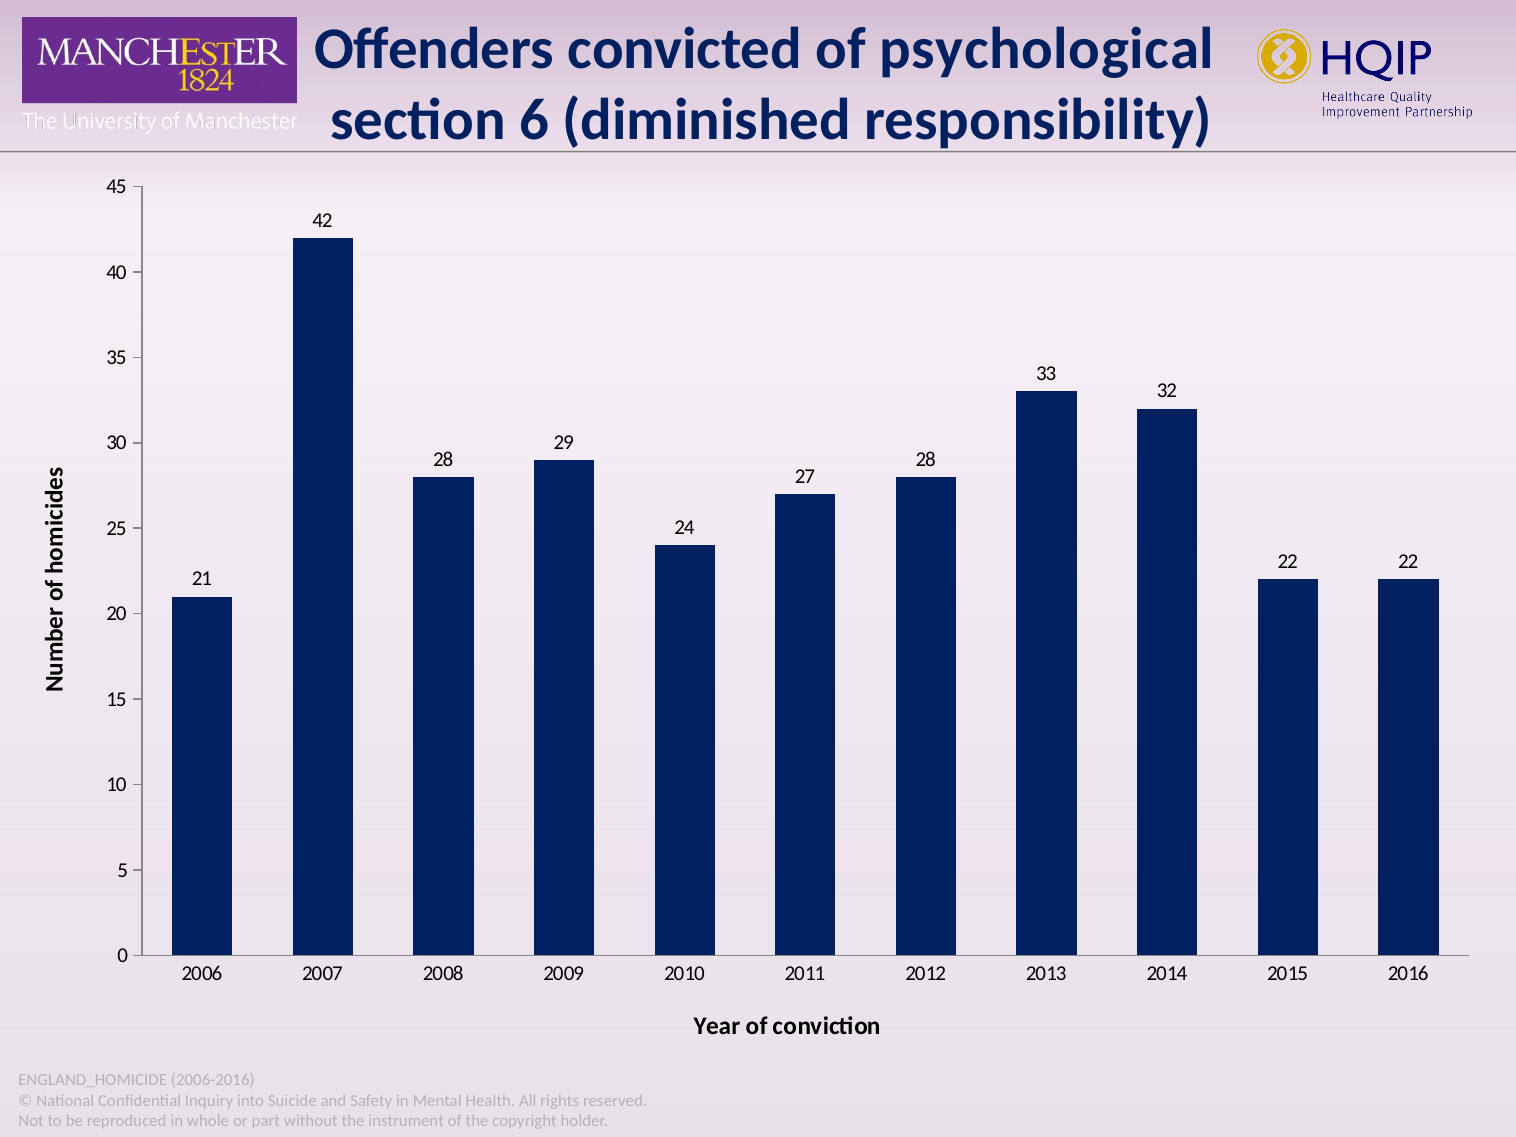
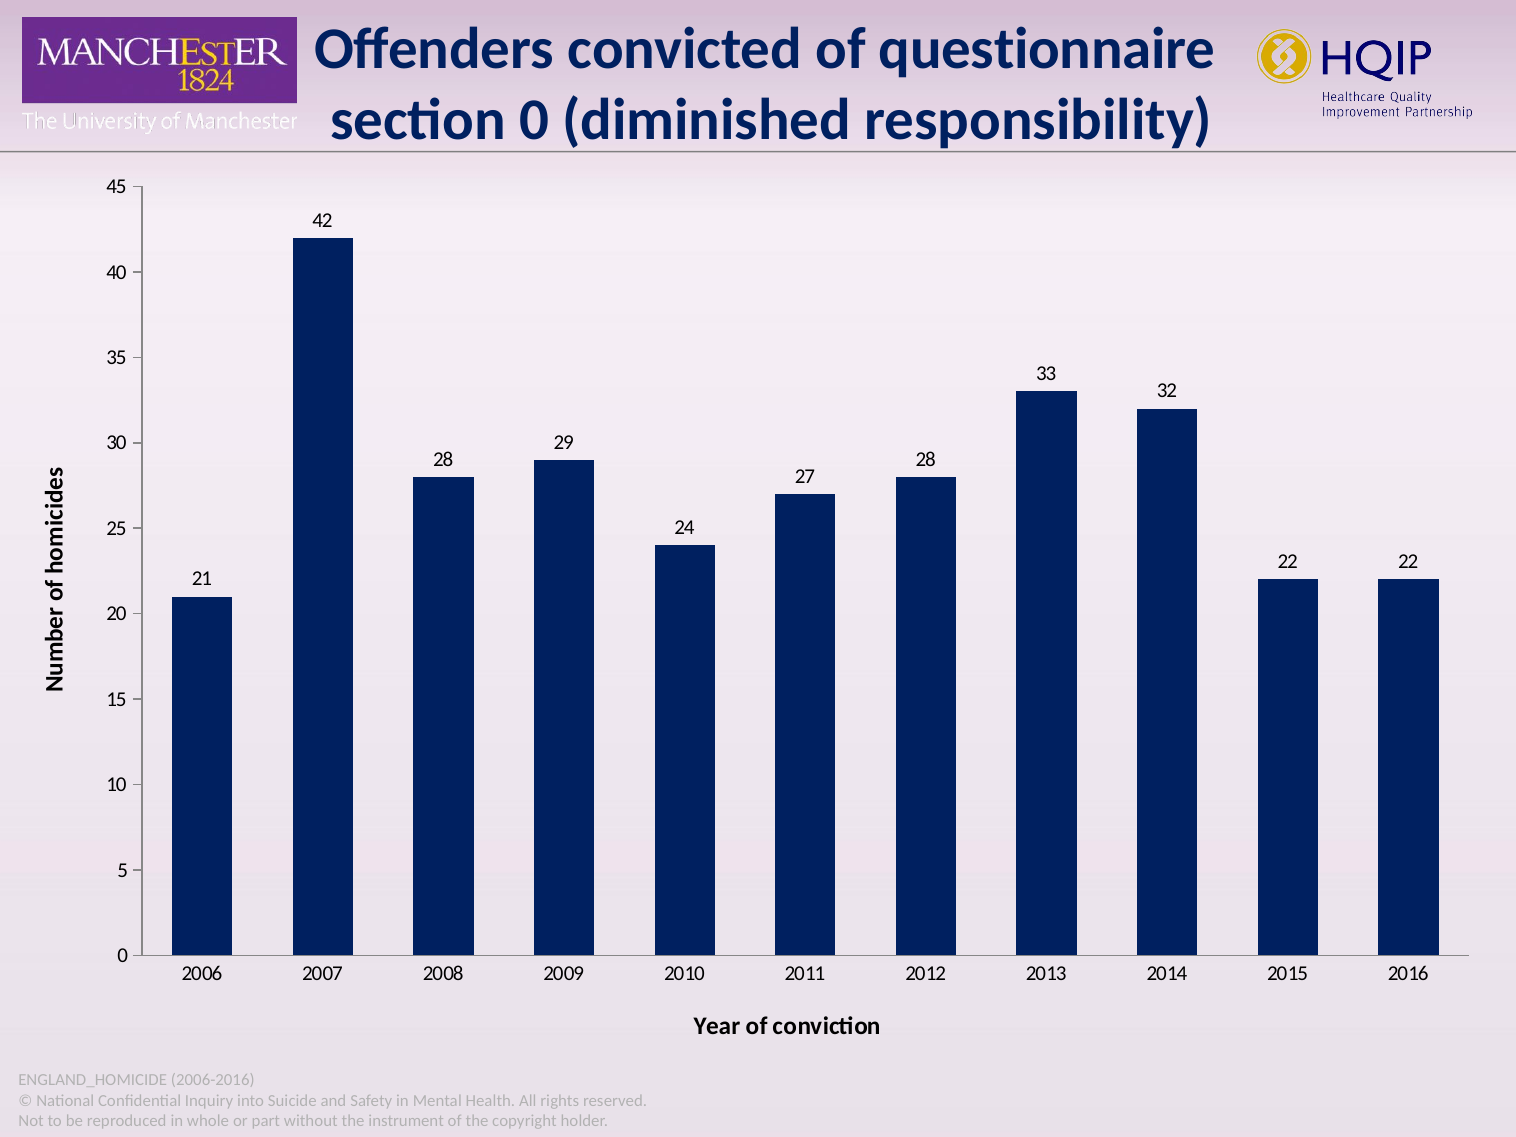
psychological: psychological -> questionnaire
section 6: 6 -> 0
